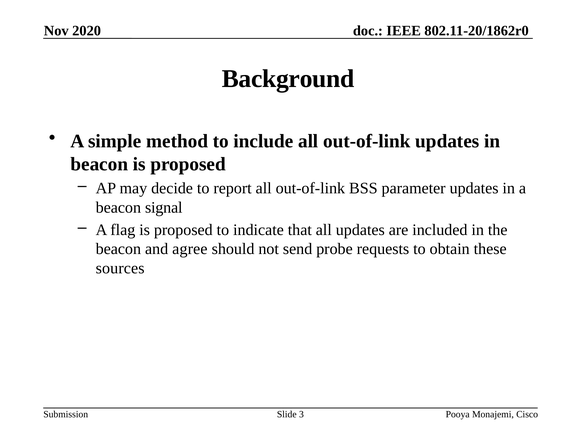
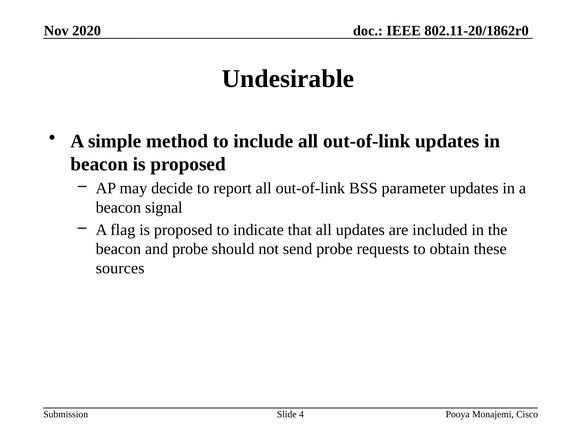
Background: Background -> Undesirable
and agree: agree -> probe
3: 3 -> 4
